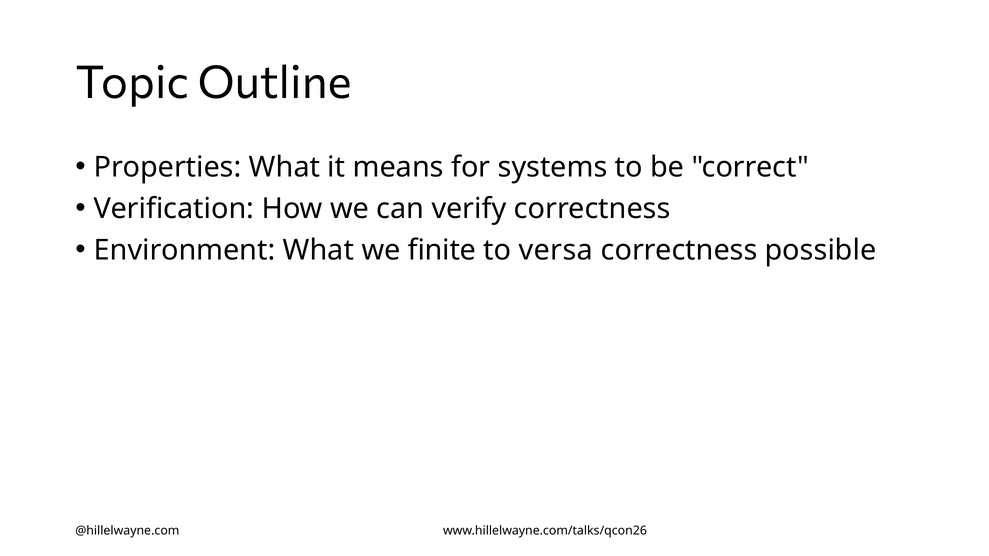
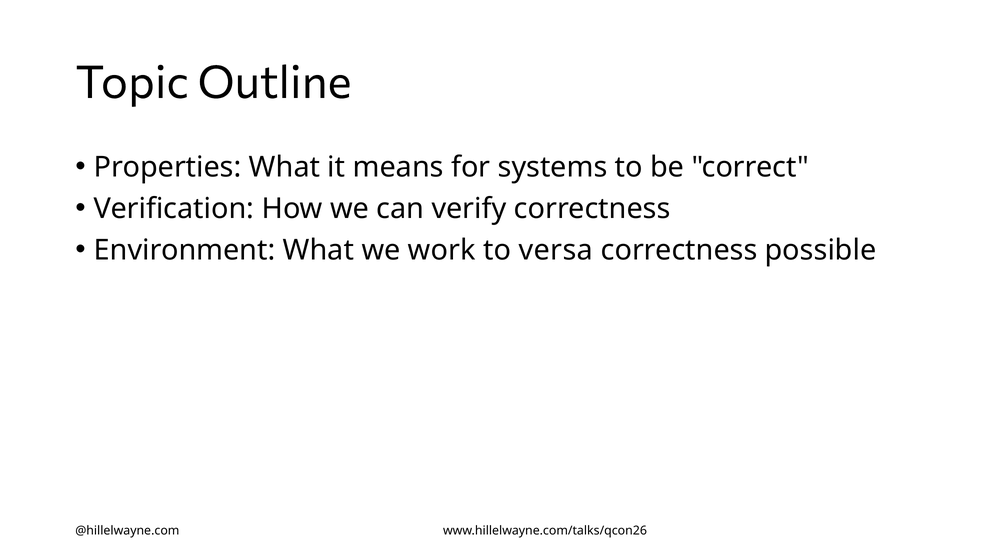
finite: finite -> work
